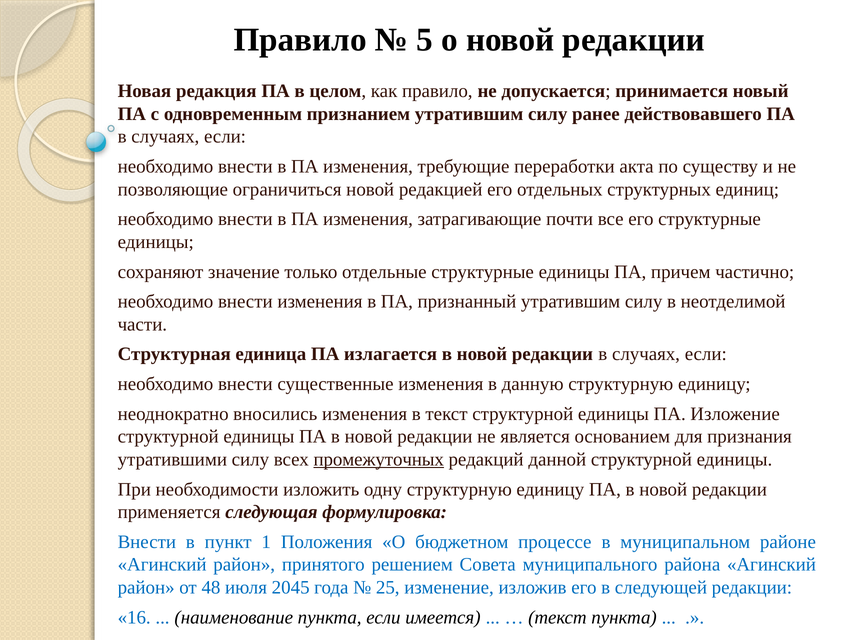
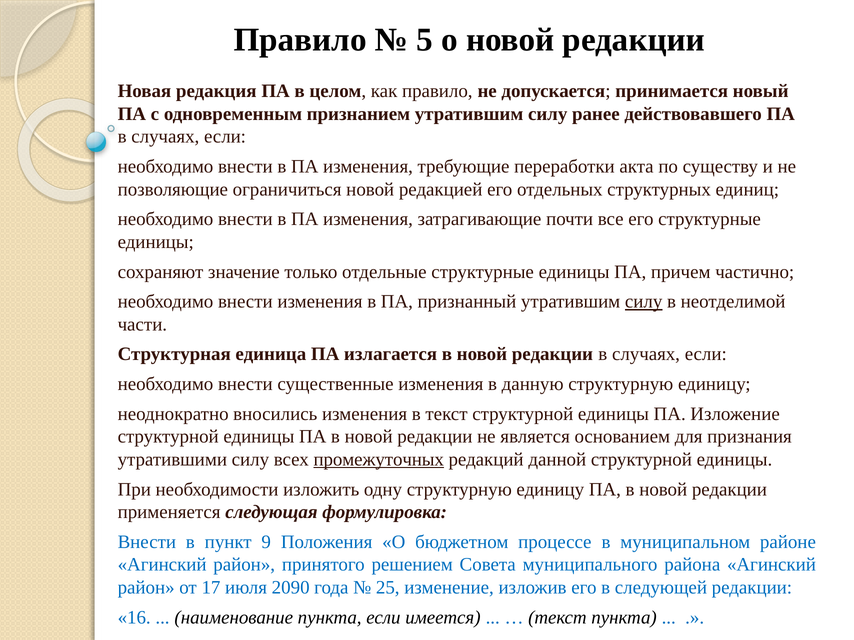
силу at (644, 302) underline: none -> present
1: 1 -> 9
48: 48 -> 17
2045: 2045 -> 2090
